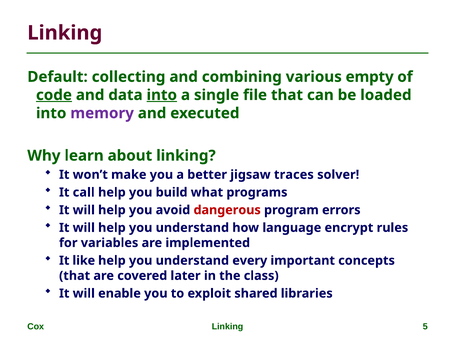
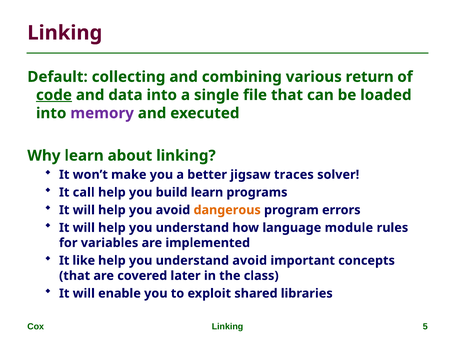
empty: empty -> return
into at (162, 95) underline: present -> none
build what: what -> learn
dangerous colour: red -> orange
encrypt: encrypt -> module
understand every: every -> avoid
